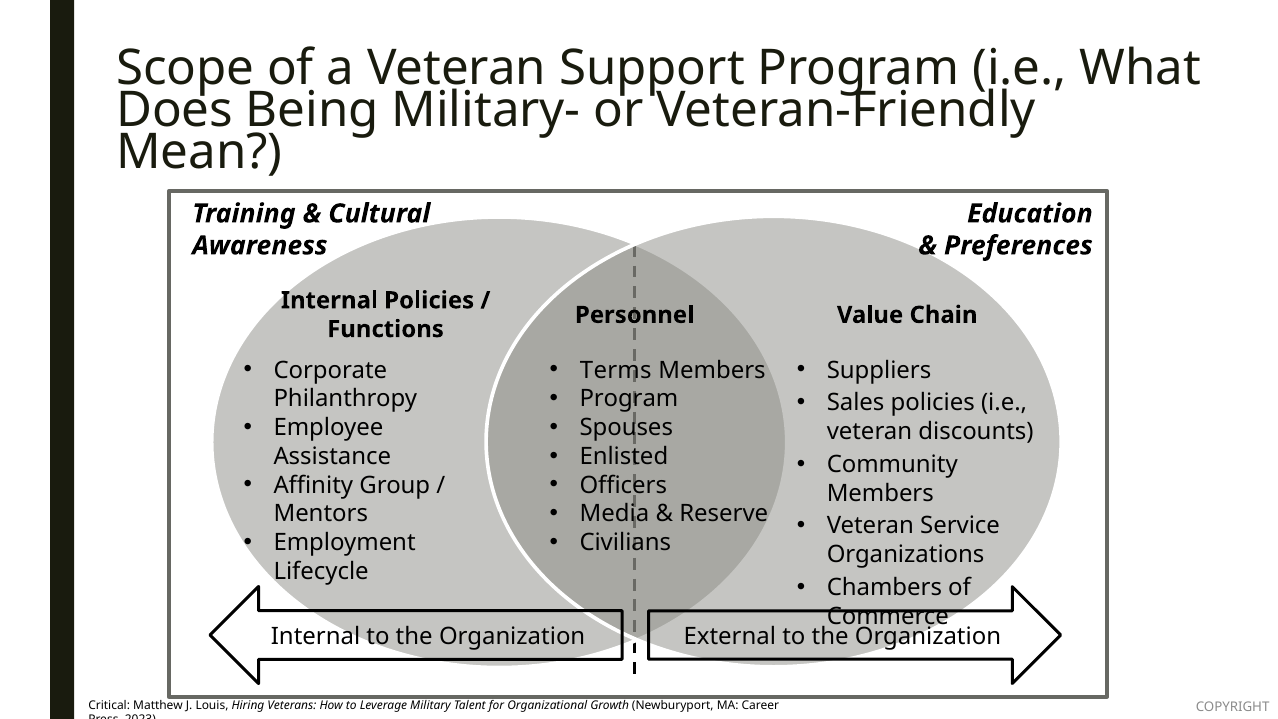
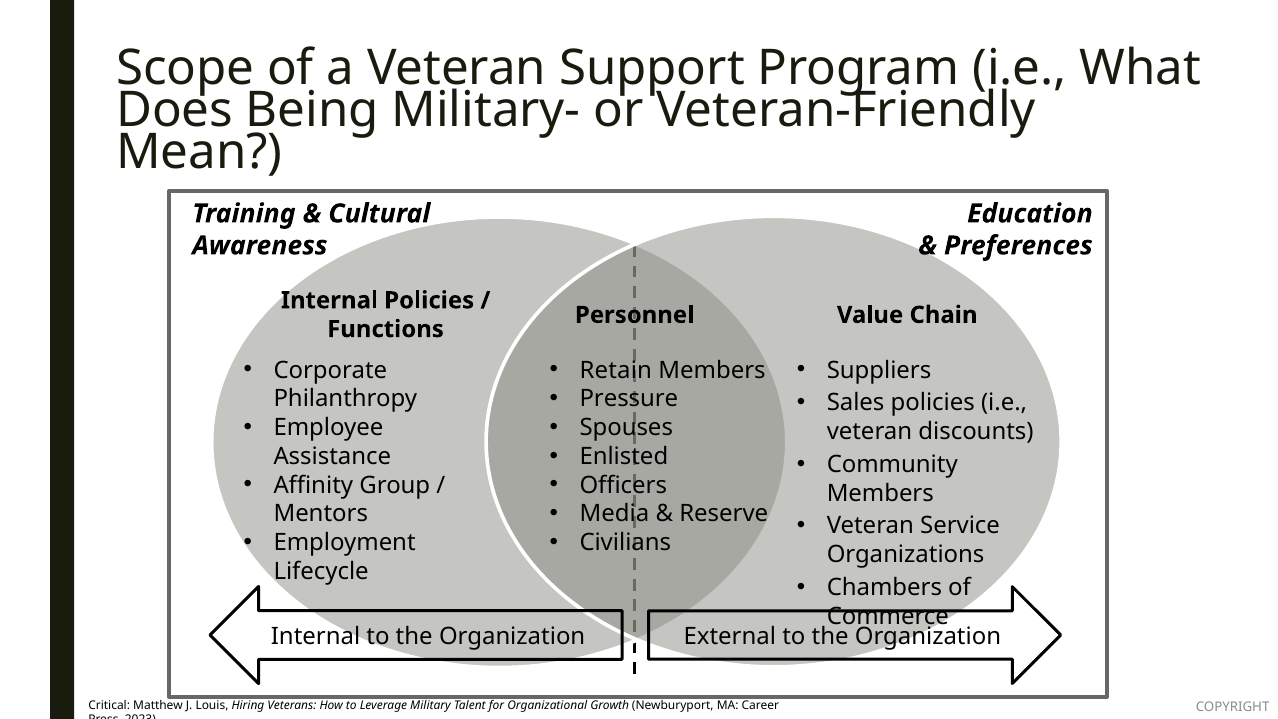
Terms: Terms -> Retain
Program at (629, 399): Program -> Pressure
